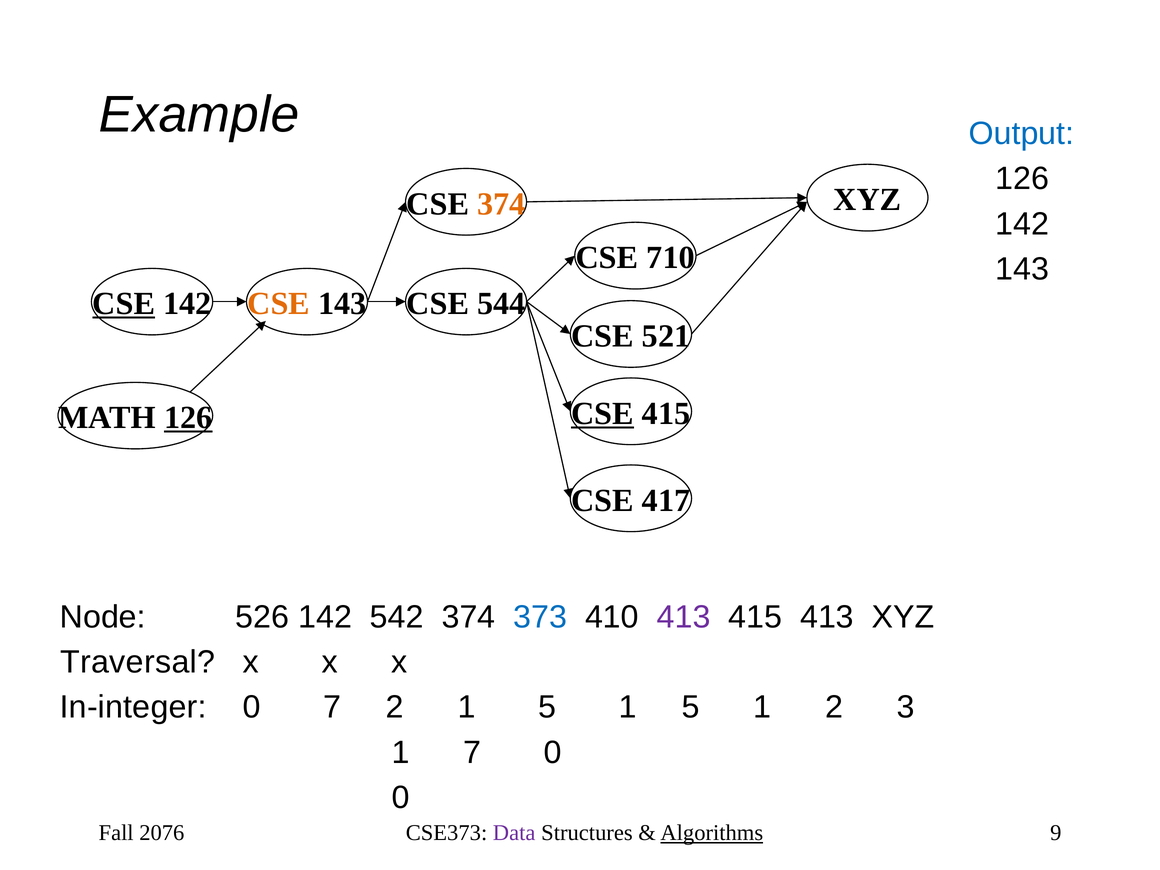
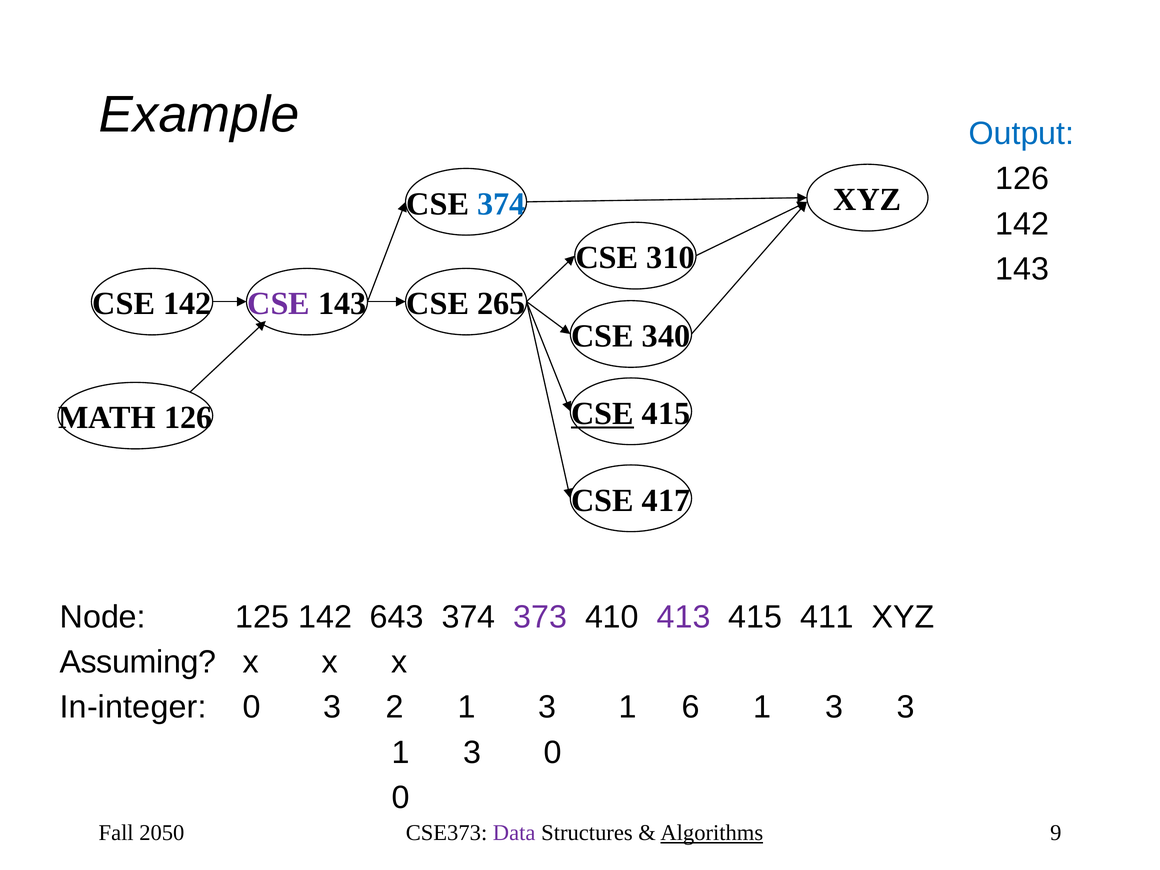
374 at (501, 204) colour: orange -> blue
710: 710 -> 310
CSE at (124, 304) underline: present -> none
CSE at (279, 304) colour: orange -> purple
544: 544 -> 265
521: 521 -> 340
126 at (188, 418) underline: present -> none
526: 526 -> 125
542: 542 -> 643
373 colour: blue -> purple
415 413: 413 -> 411
Traversal: Traversal -> Assuming
0 7: 7 -> 3
2 1 5: 5 -> 3
5 at (691, 707): 5 -> 6
2 at (834, 707): 2 -> 3
7 at (472, 752): 7 -> 3
2076: 2076 -> 2050
